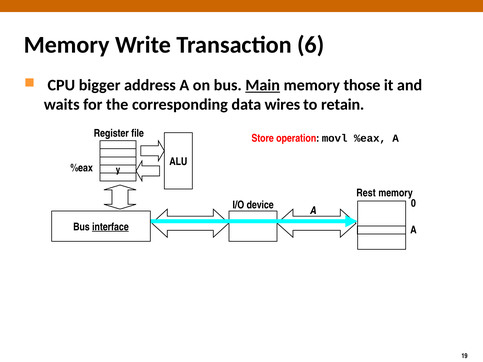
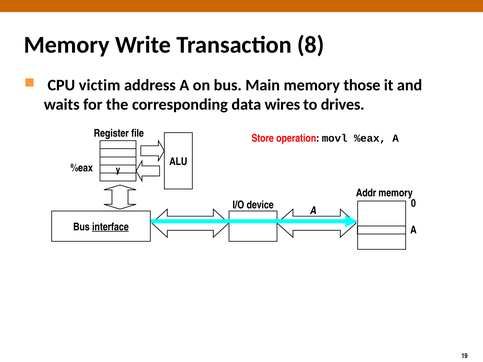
6: 6 -> 8
bigger: bigger -> victim
Main underline: present -> none
retain: retain -> drives
Rest: Rest -> Addr
